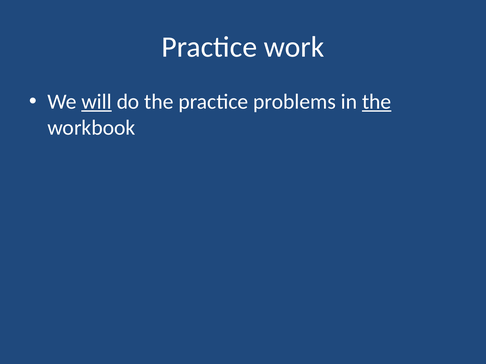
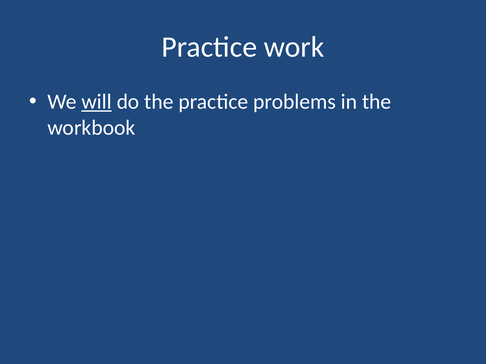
the at (377, 102) underline: present -> none
